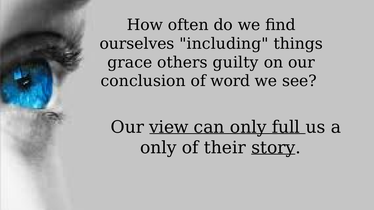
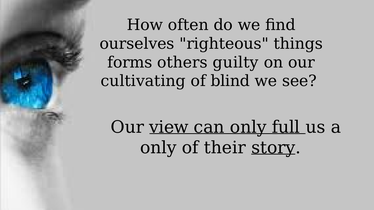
including: including -> righteous
grace: grace -> forms
conclusion: conclusion -> cultivating
word: word -> blind
